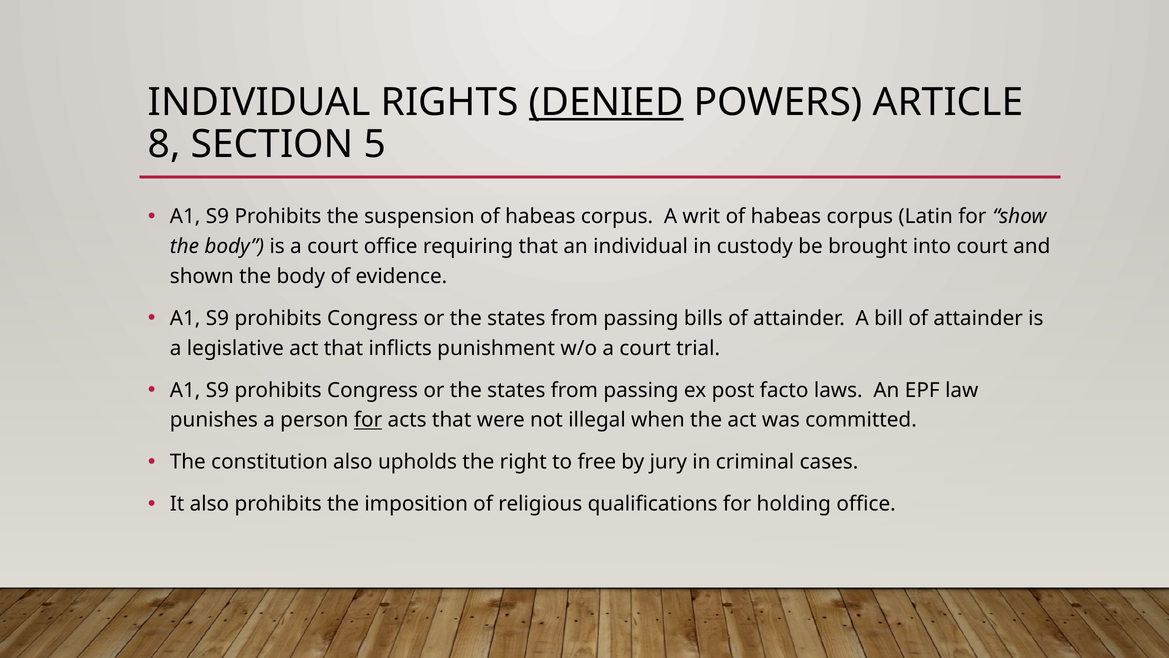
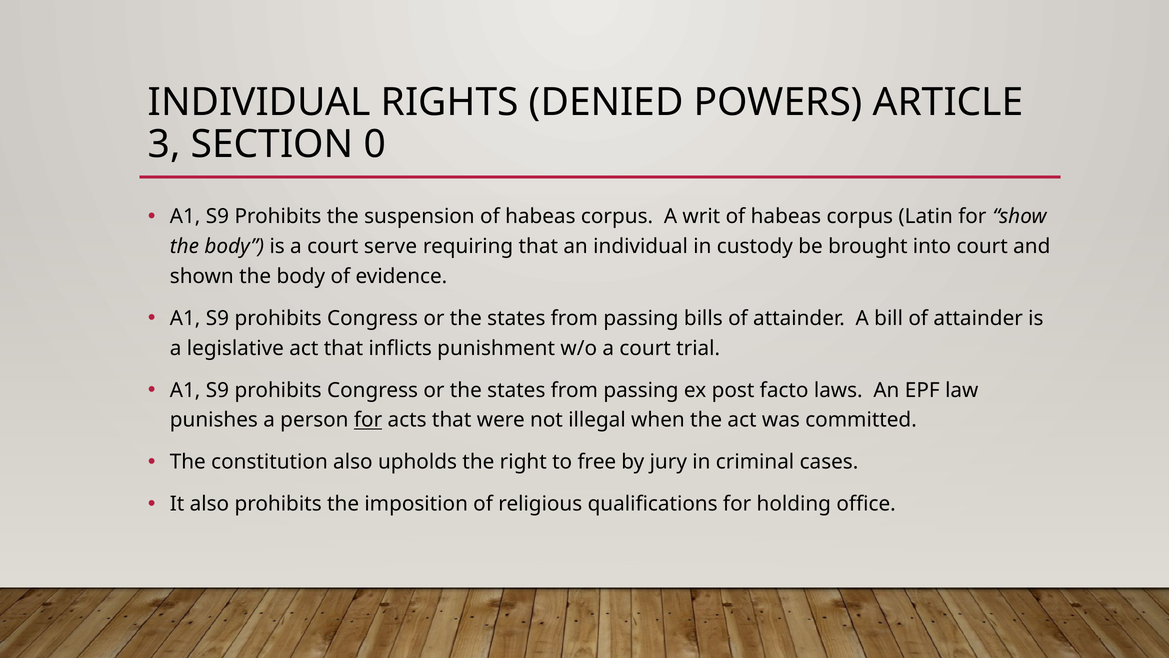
DENIED underline: present -> none
8: 8 -> 3
5: 5 -> 0
court office: office -> serve
